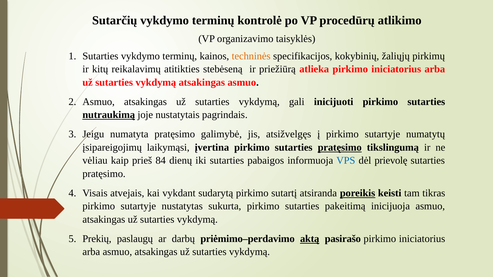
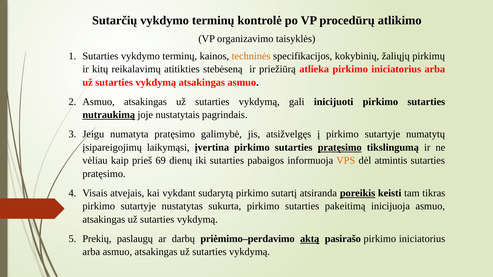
84: 84 -> 69
VPS colour: blue -> orange
prievolę: prievolę -> atmintis
